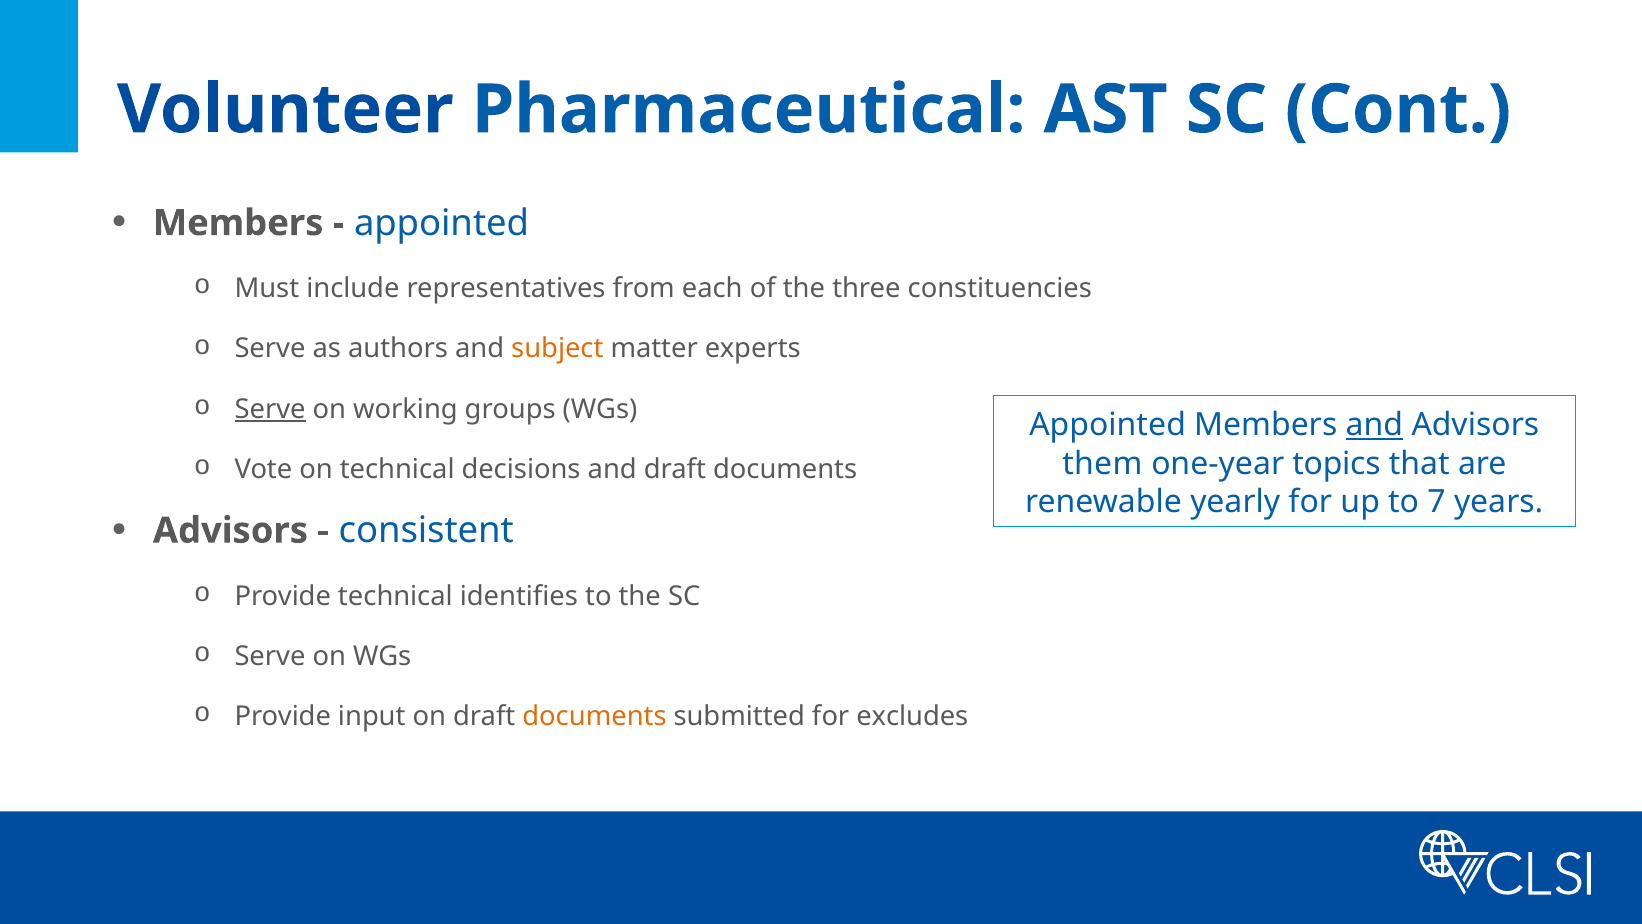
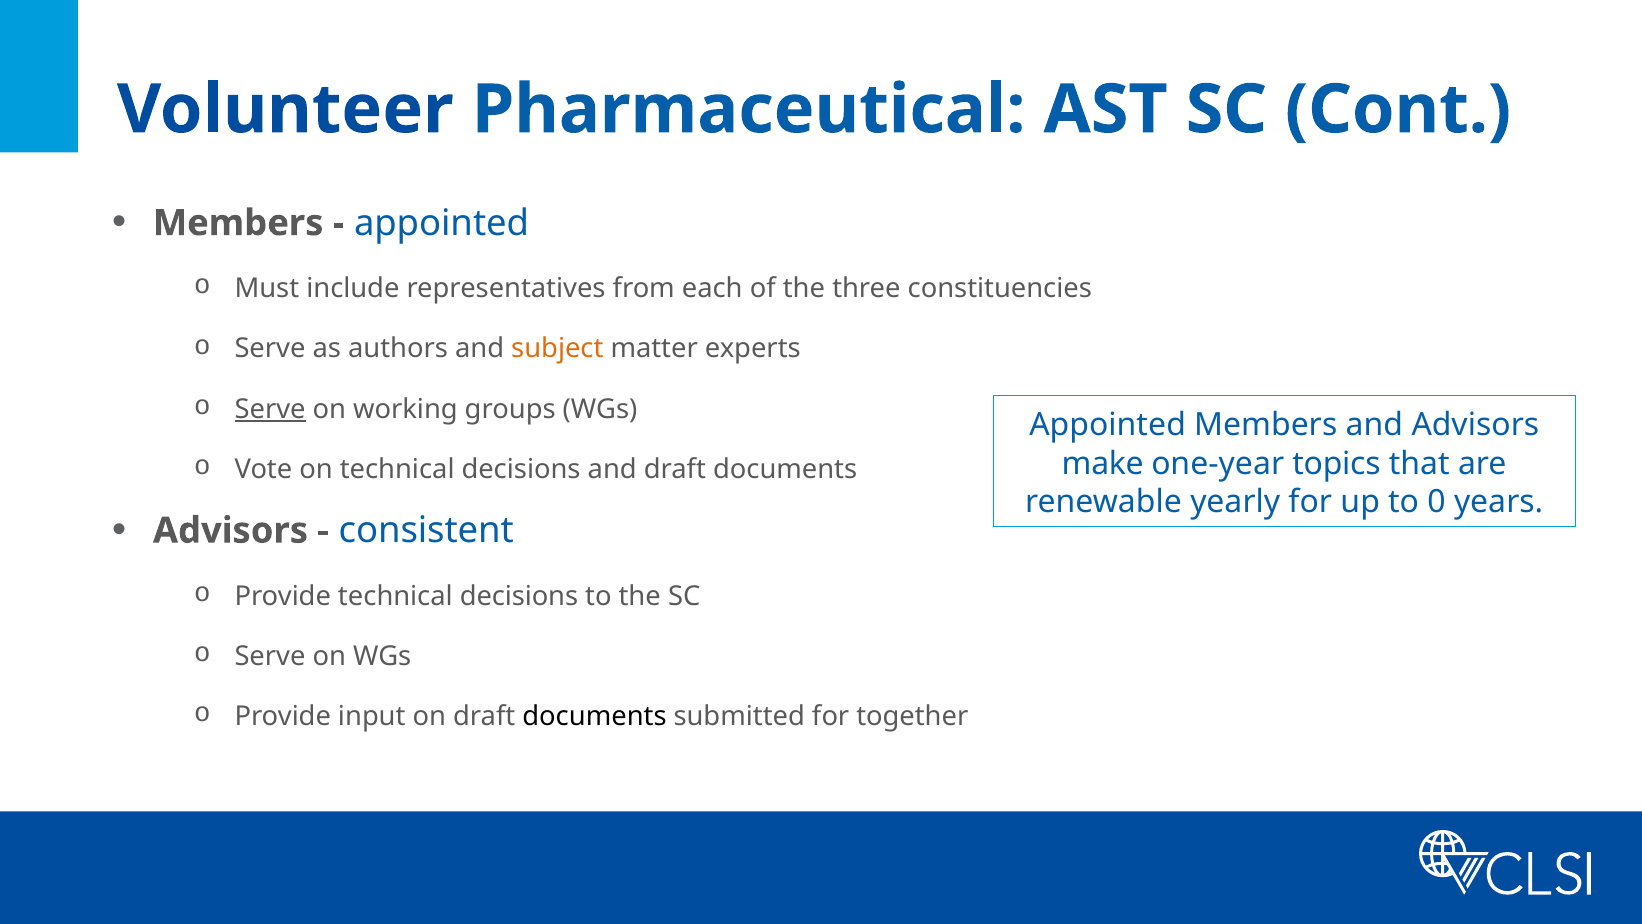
and at (1374, 425) underline: present -> none
them: them -> make
7: 7 -> 0
Provide technical identifies: identifies -> decisions
documents at (594, 716) colour: orange -> black
excludes: excludes -> together
